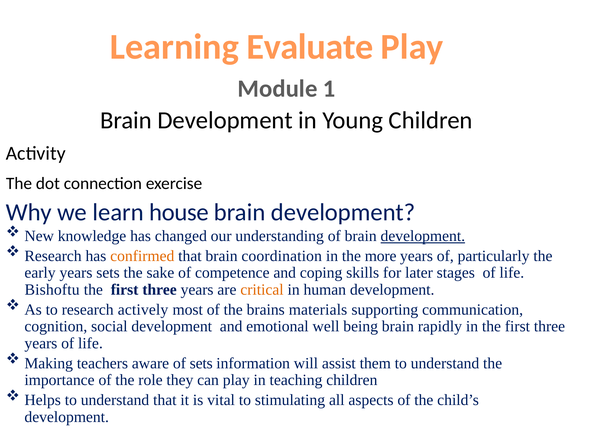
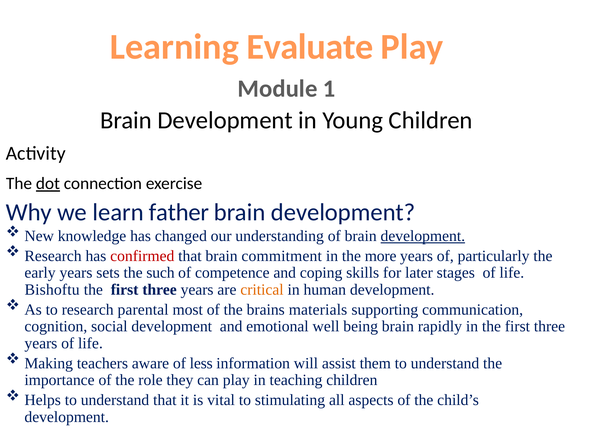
dot underline: none -> present
house: house -> father
confirmed colour: orange -> red
coordination: coordination -> commitment
sake: sake -> such
actively: actively -> parental
of sets: sets -> less
